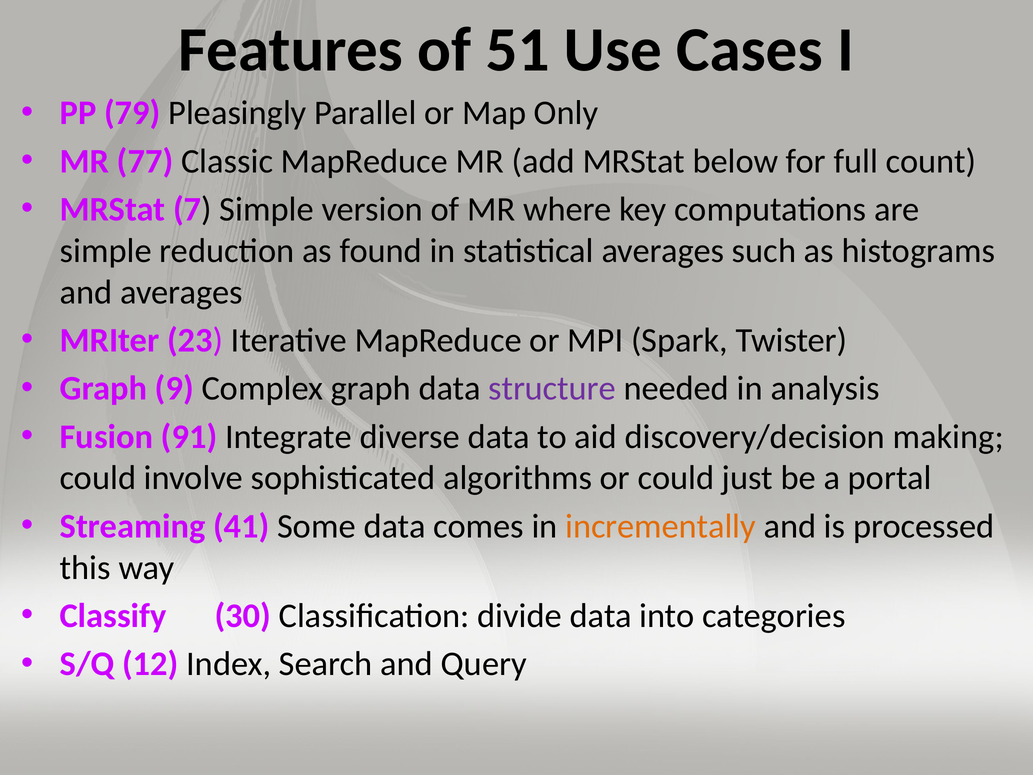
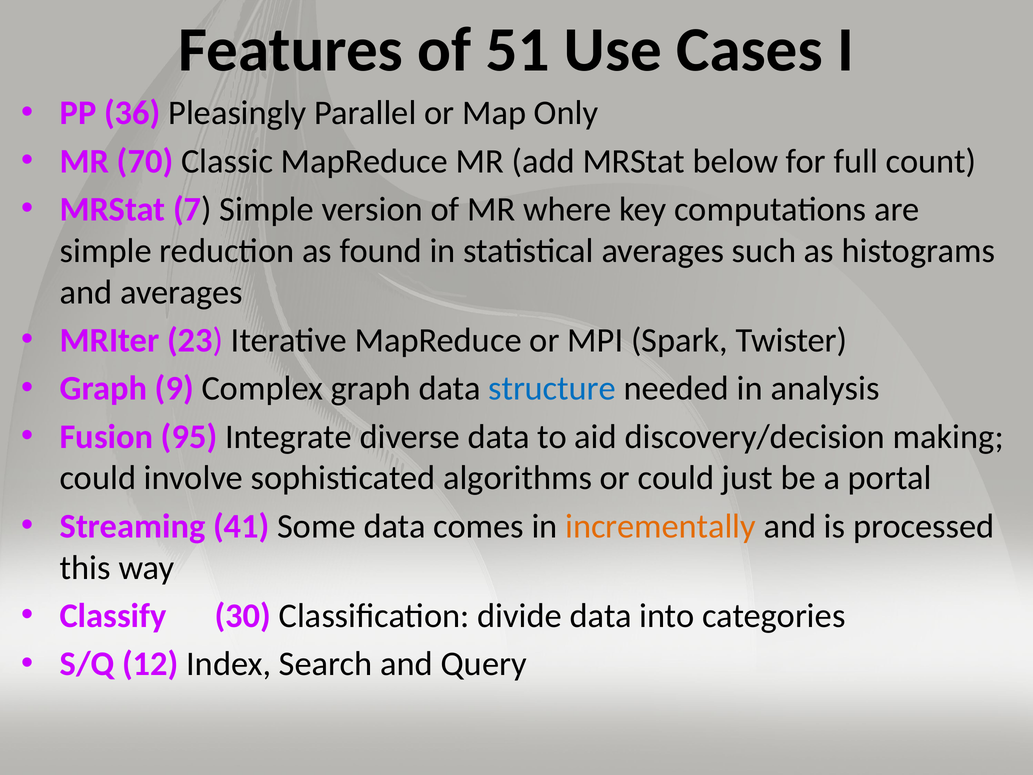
79: 79 -> 36
77: 77 -> 70
structure colour: purple -> blue
91: 91 -> 95
